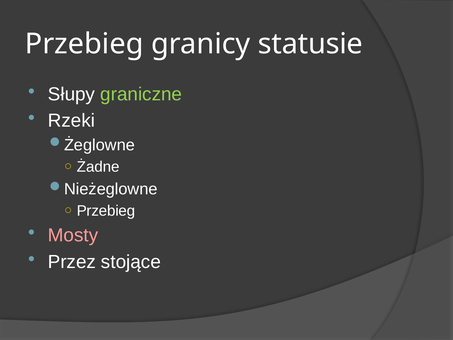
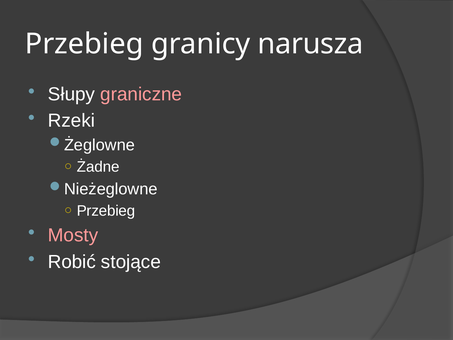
statusie: statusie -> narusza
graniczne colour: light green -> pink
Przez: Przez -> Robić
